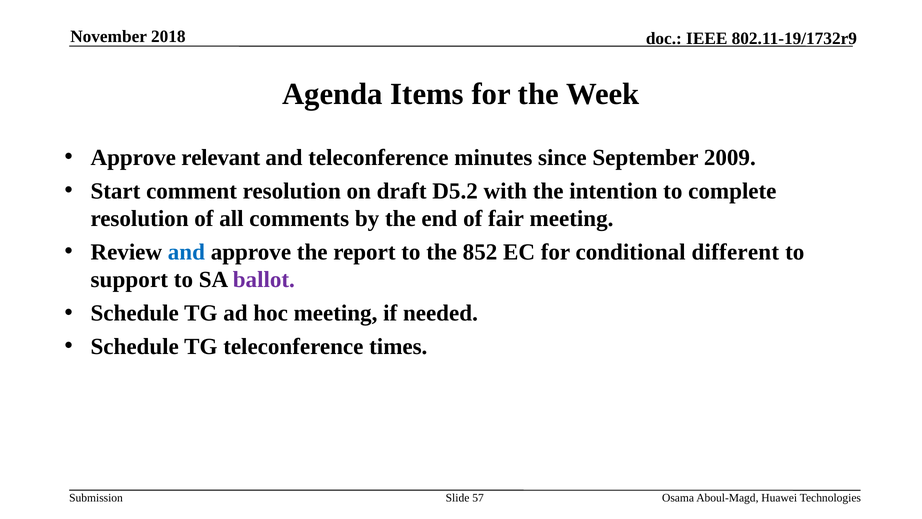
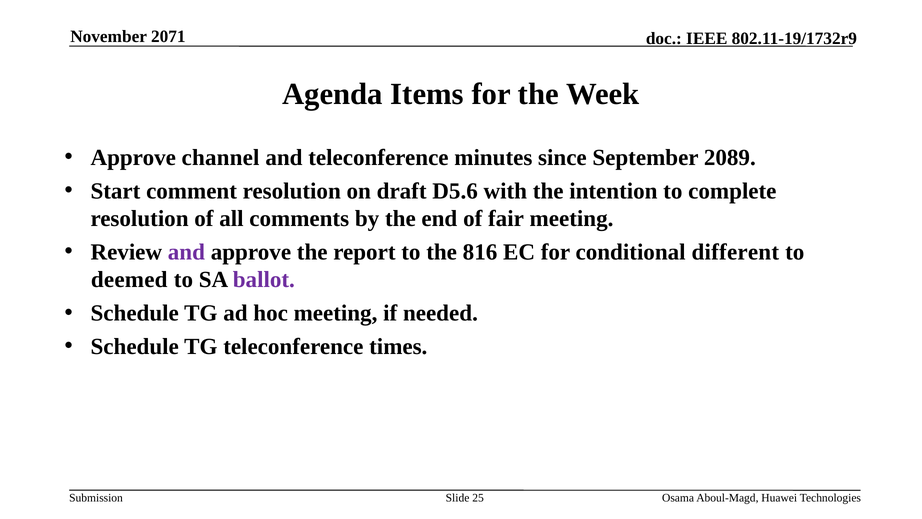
2018: 2018 -> 2071
relevant: relevant -> channel
2009: 2009 -> 2089
D5.2: D5.2 -> D5.6
and at (186, 252) colour: blue -> purple
852: 852 -> 816
support: support -> deemed
57: 57 -> 25
